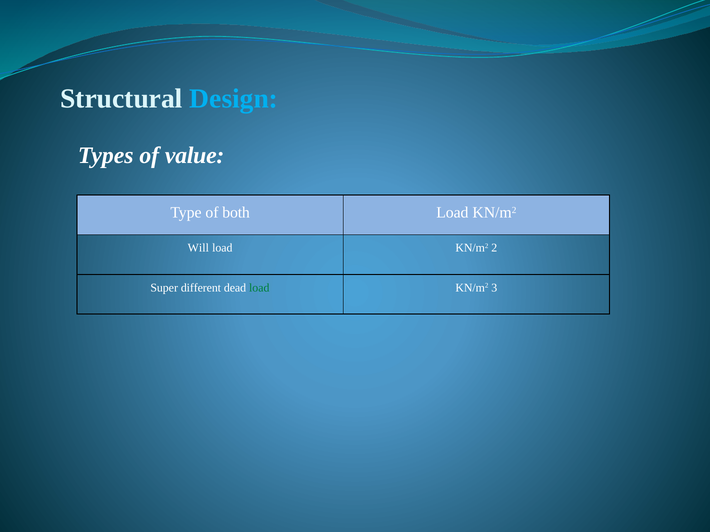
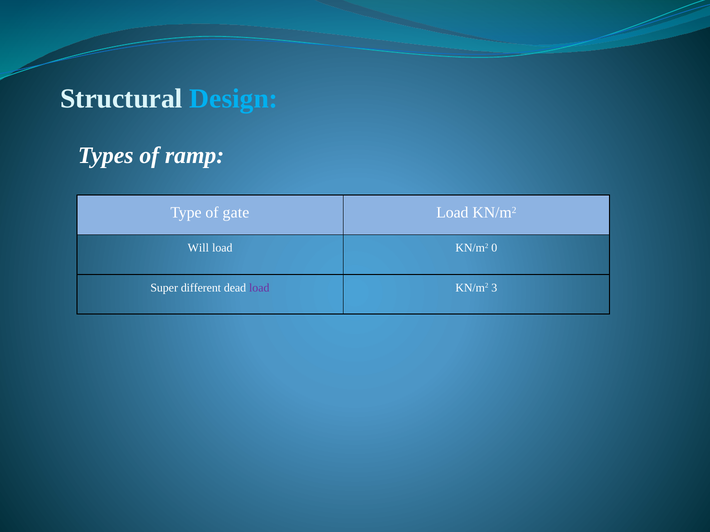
value: value -> ramp
both: both -> gate
2: 2 -> 0
load at (259, 288) colour: green -> purple
